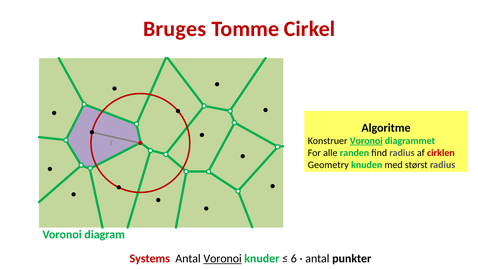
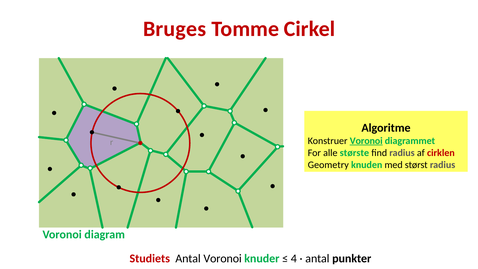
randen: randen -> største
Systems: Systems -> Studiets
Voronoi at (223, 259) underline: present -> none
6: 6 -> 4
